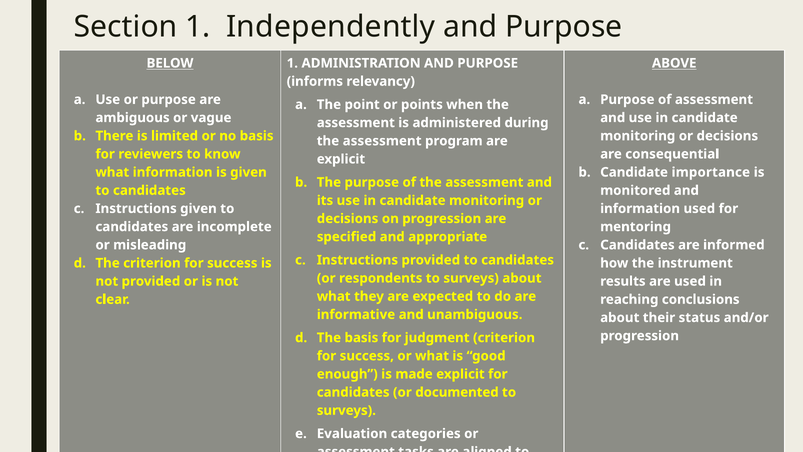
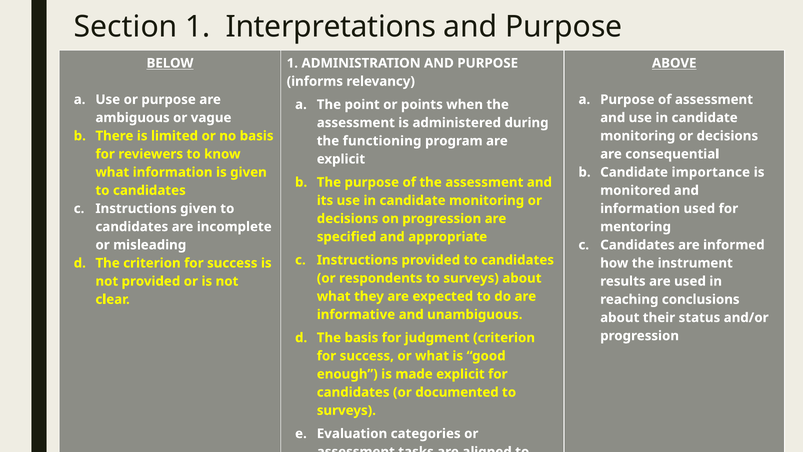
Independently: Independently -> Interpretations
assessment at (382, 141): assessment -> functioning
